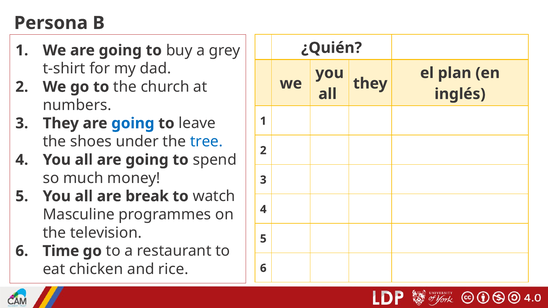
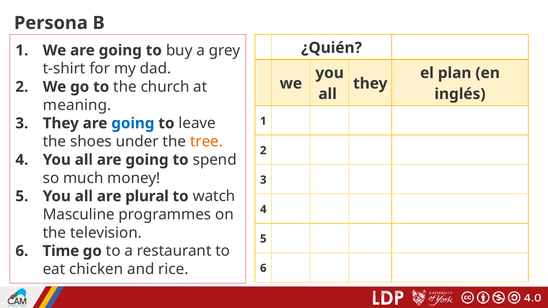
numbers: numbers -> meaning
tree colour: blue -> orange
break: break -> plural
